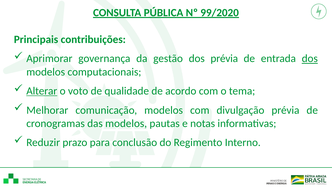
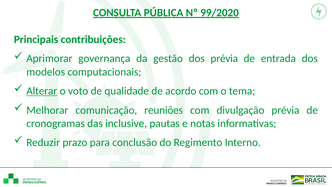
dos at (310, 58) underline: present -> none
comunicação modelos: modelos -> reuniões
das modelos: modelos -> inclusive
